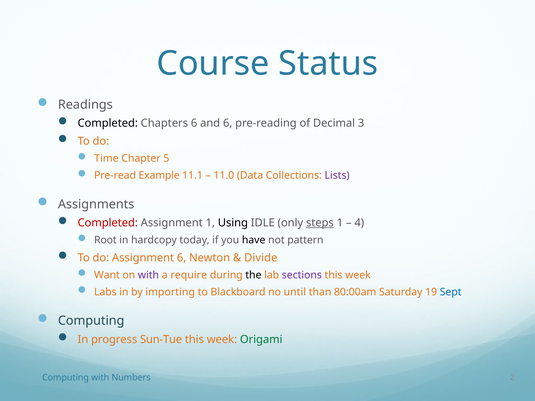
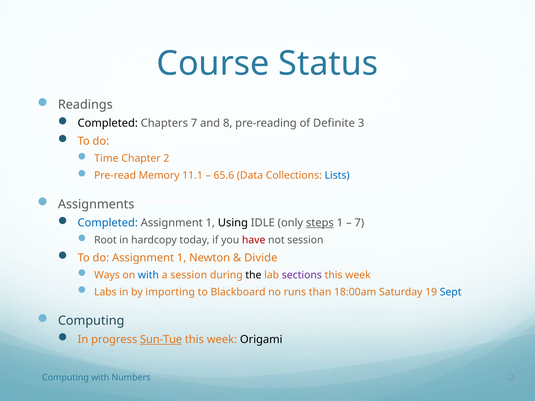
Chapters 6: 6 -> 7
and 6: 6 -> 8
Decimal: Decimal -> Definite
Chapter 5: 5 -> 2
Example: Example -> Memory
11.0: 11.0 -> 65.6
Lists colour: purple -> blue
Completed at (108, 223) colour: red -> blue
4 at (359, 223): 4 -> 7
have colour: black -> red
not pattern: pattern -> session
do Assignment 6: 6 -> 1
Want: Want -> Ways
with at (148, 275) colour: purple -> blue
a require: require -> session
until: until -> runs
80:00am: 80:00am -> 18:00am
Sun-Tue underline: none -> present
Origami colour: green -> black
